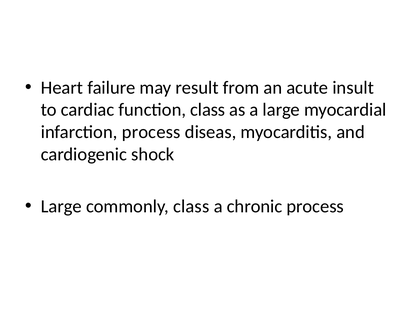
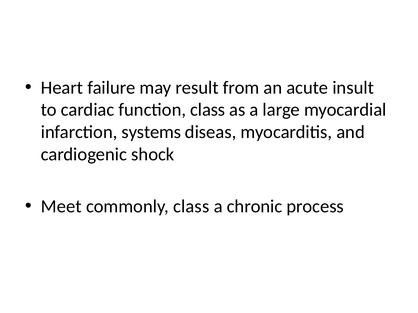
infarction process: process -> systems
Large at (61, 207): Large -> Meet
